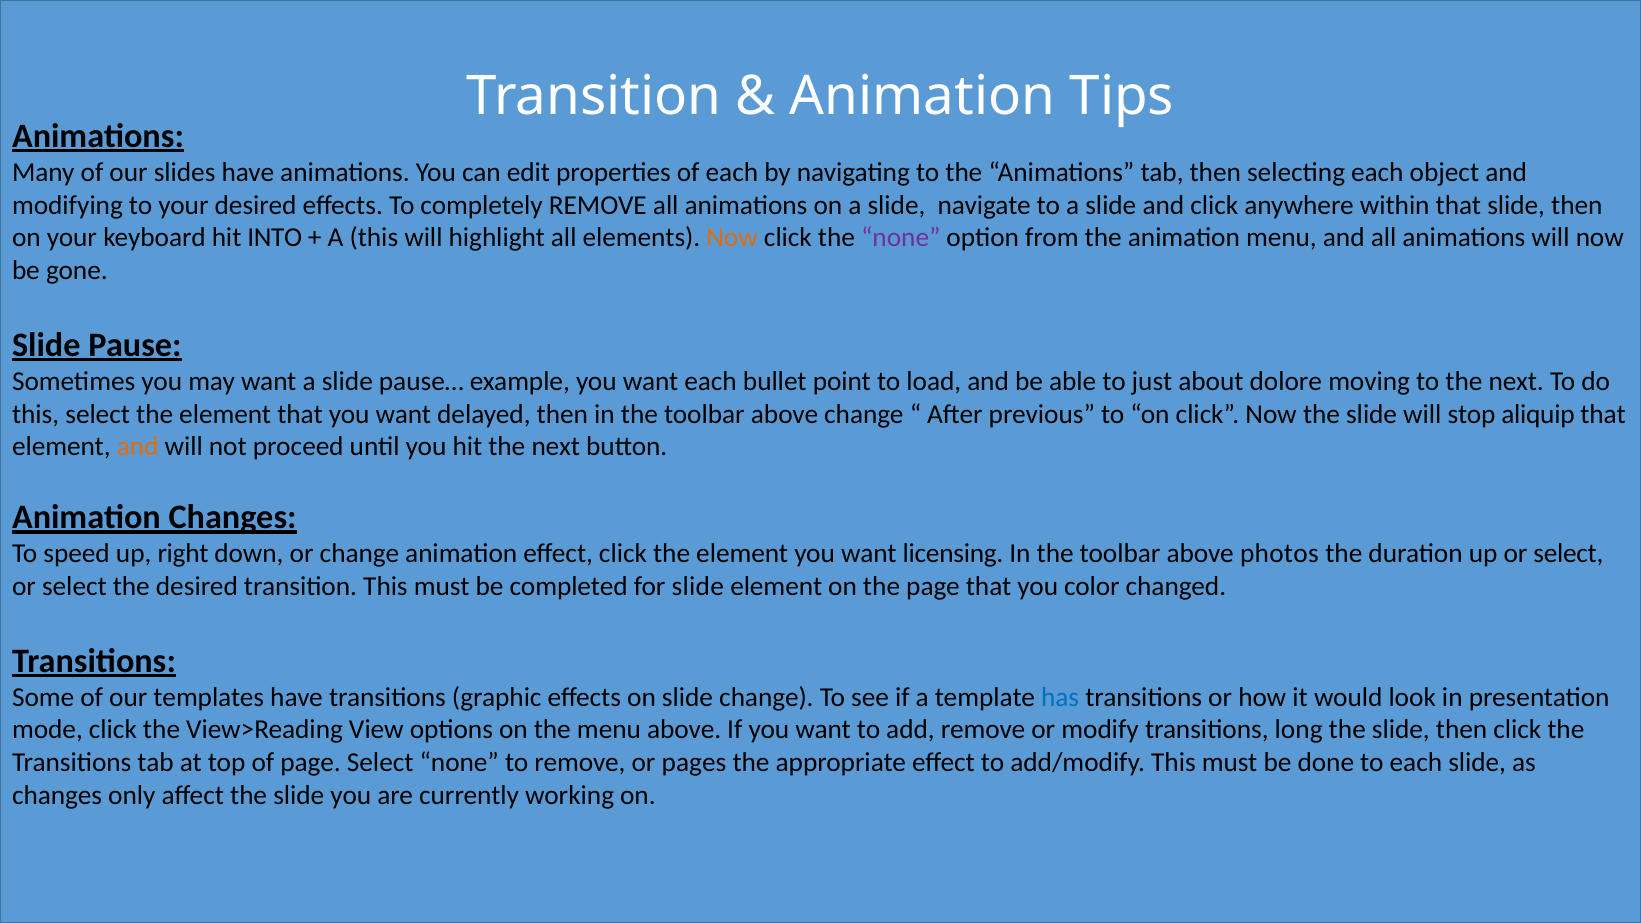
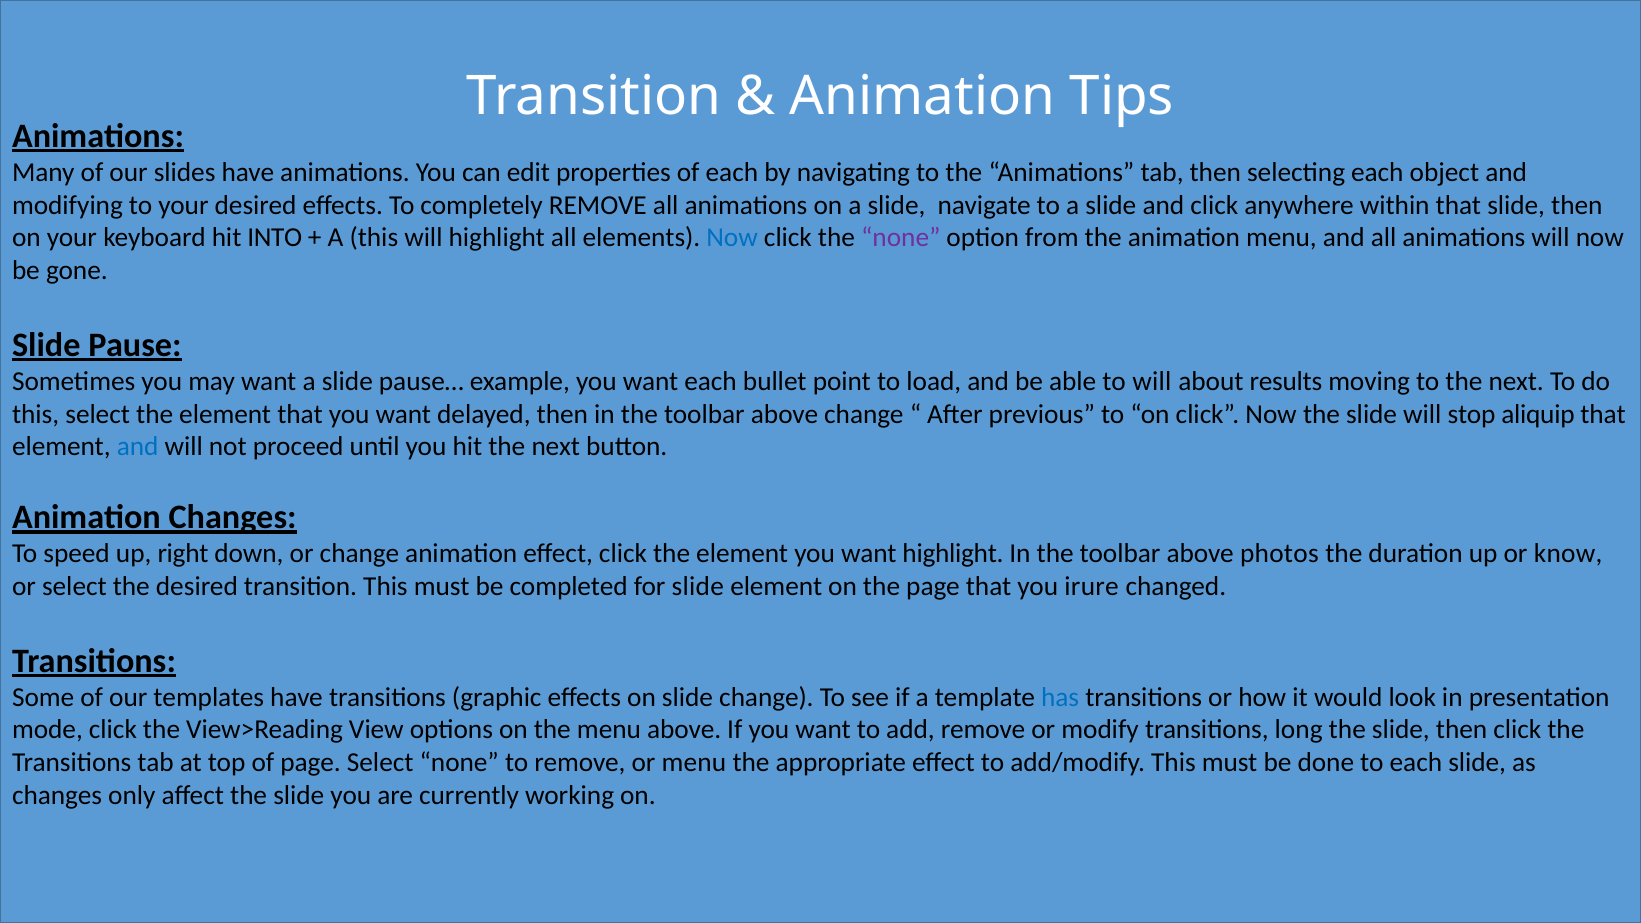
Now at (732, 238) colour: orange -> blue
to just: just -> will
dolore: dolore -> results
and at (138, 447) colour: orange -> blue
want licensing: licensing -> highlight
up or select: select -> know
color: color -> irure
or pages: pages -> menu
